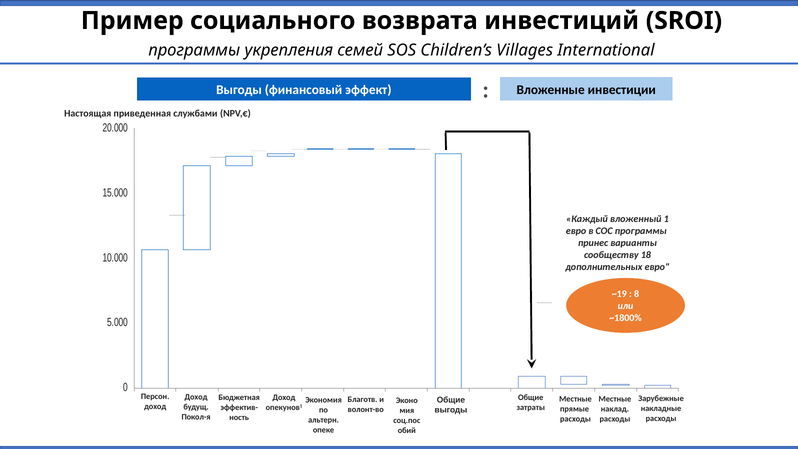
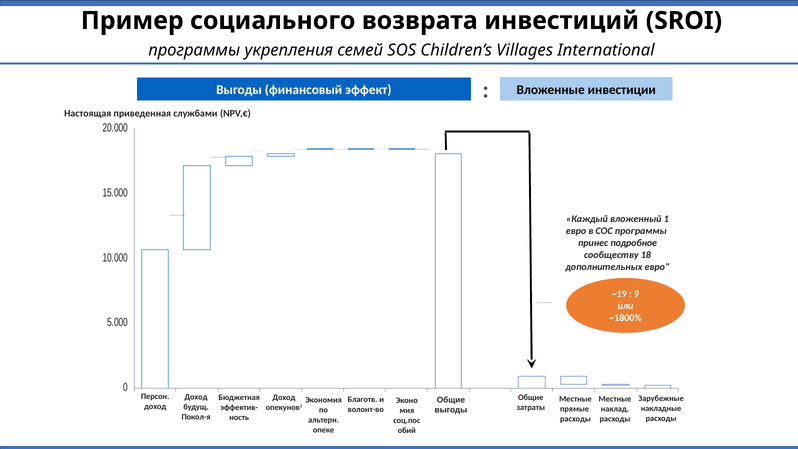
варианты: варианты -> подробное
8: 8 -> 9
